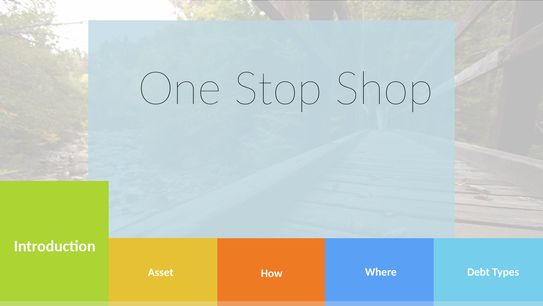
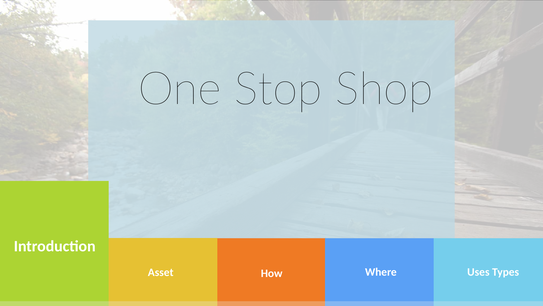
Debt: Debt -> Uses
